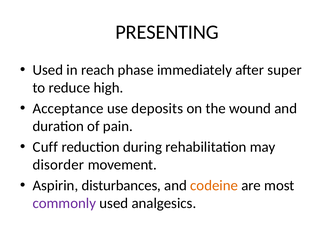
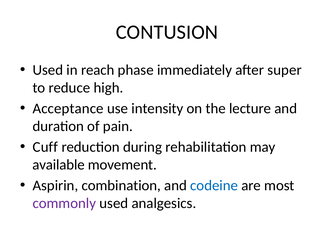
PRESENTING: PRESENTING -> CONTUSION
deposits: deposits -> intensity
wound: wound -> lecture
disorder: disorder -> available
disturbances: disturbances -> combination
codeine colour: orange -> blue
